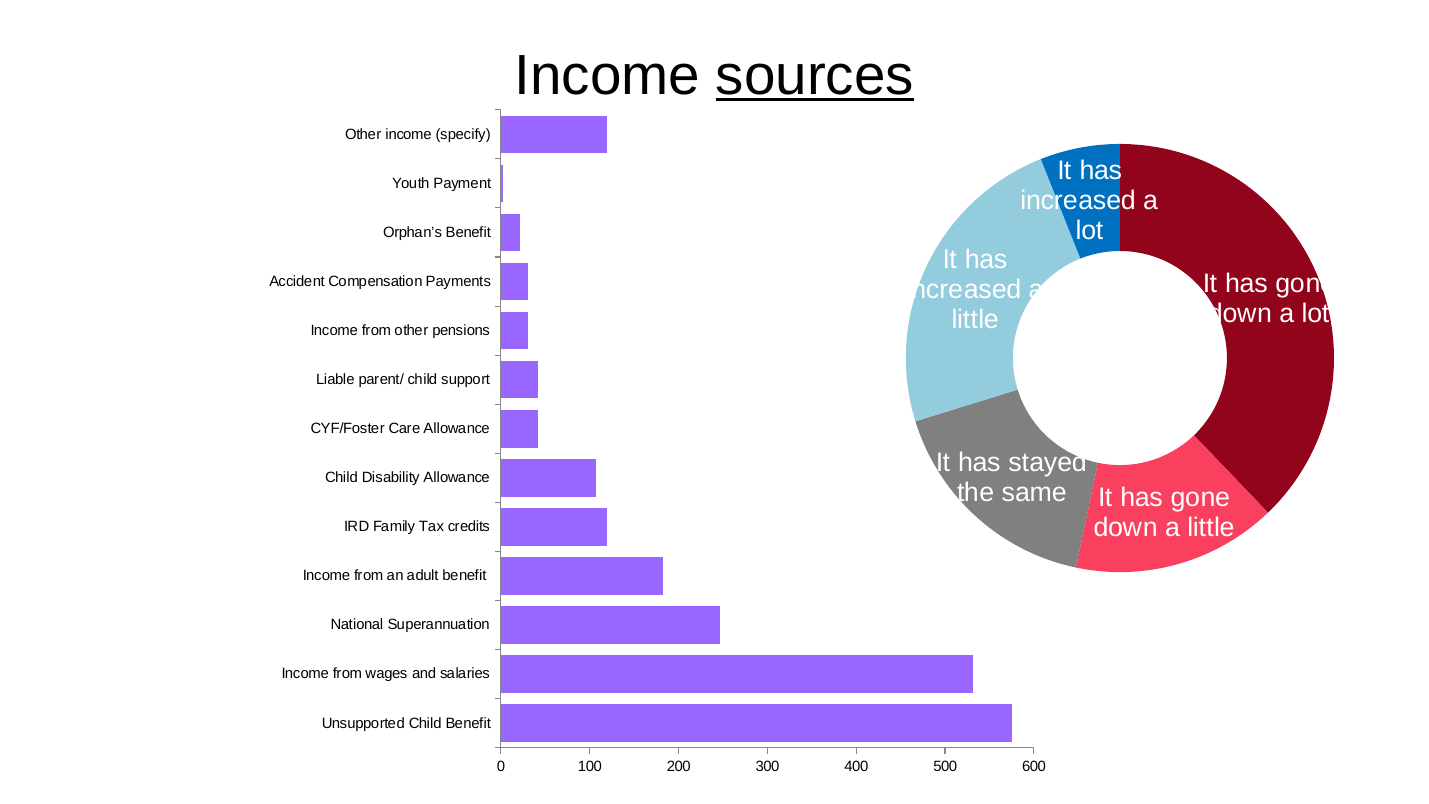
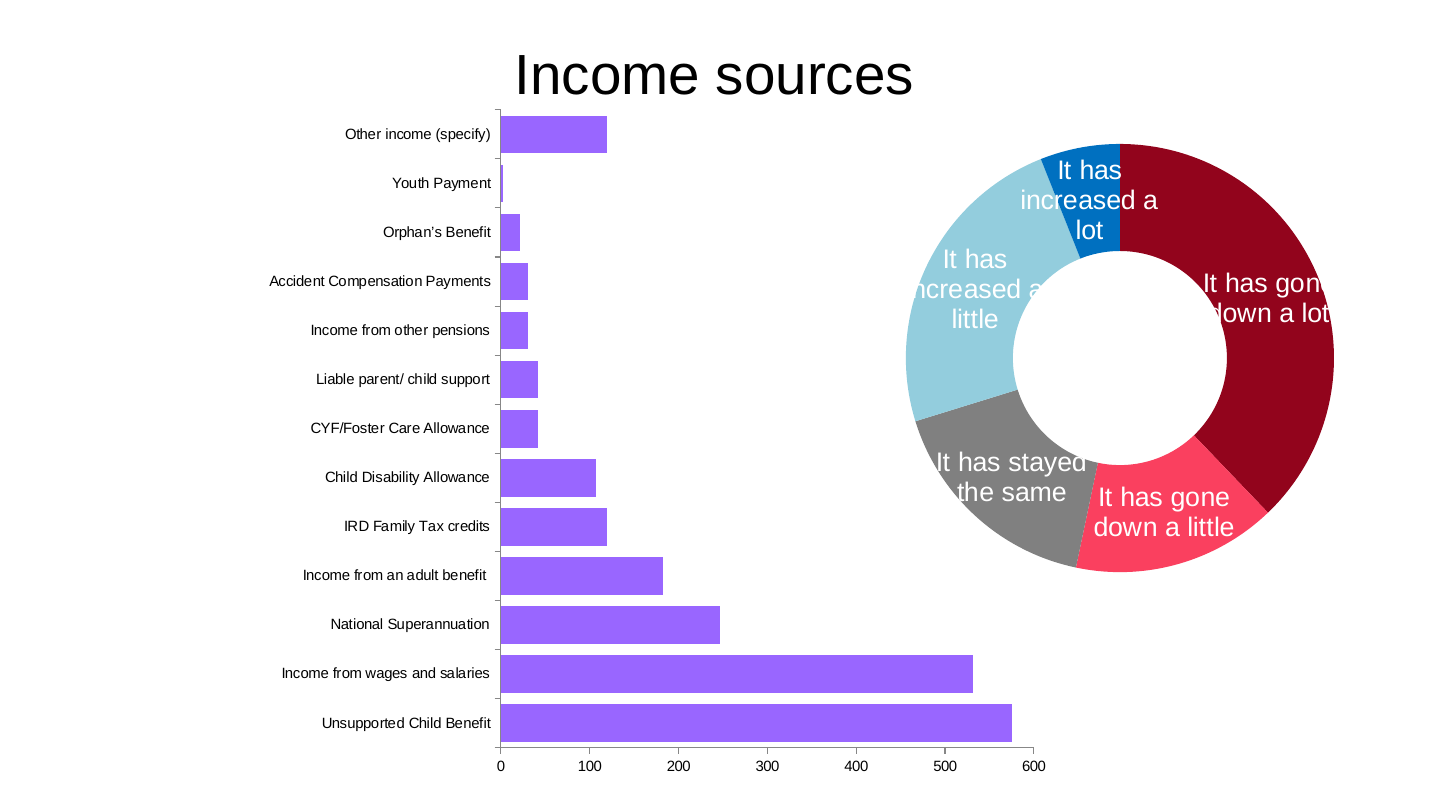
sources underline: present -> none
